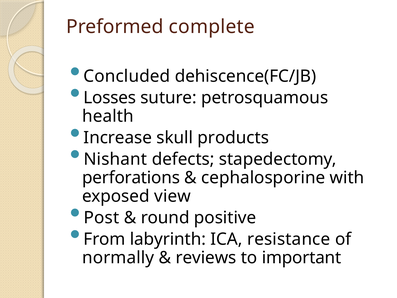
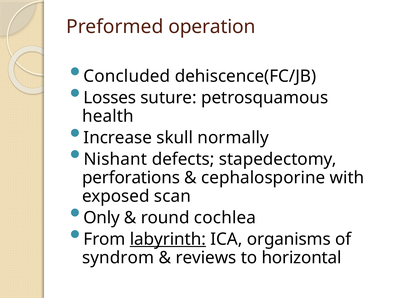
complete: complete -> operation
products: products -> normally
view: view -> scan
Post: Post -> Only
positive: positive -> cochlea
labyrinth underline: none -> present
resistance: resistance -> organisms
normally: normally -> syndrom
important: important -> horizontal
